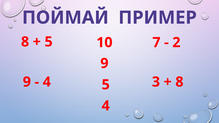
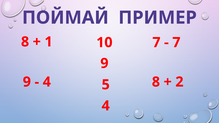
5 at (49, 42): 5 -> 1
2 at (176, 43): 2 -> 7
4 3: 3 -> 8
8 at (179, 82): 8 -> 2
